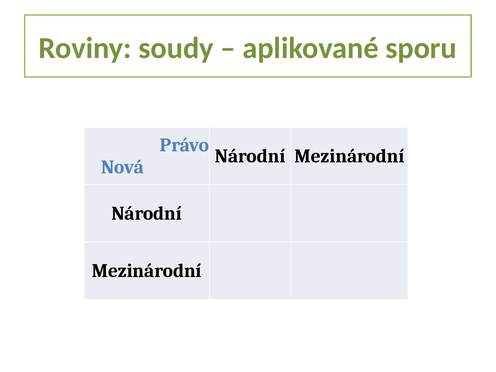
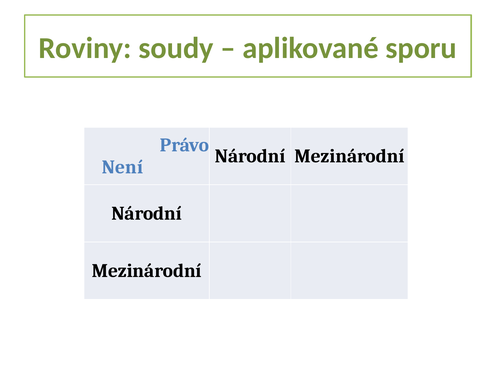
Nová: Nová -> Není
